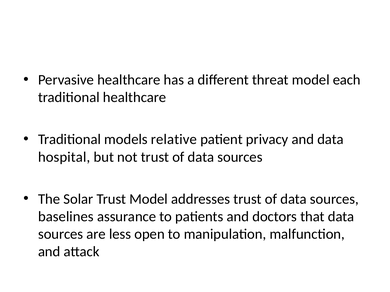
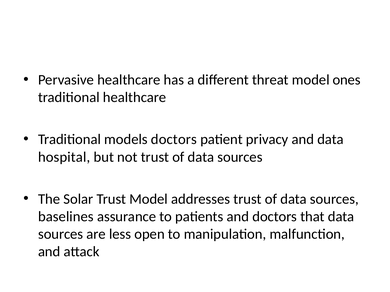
each: each -> ones
models relative: relative -> doctors
